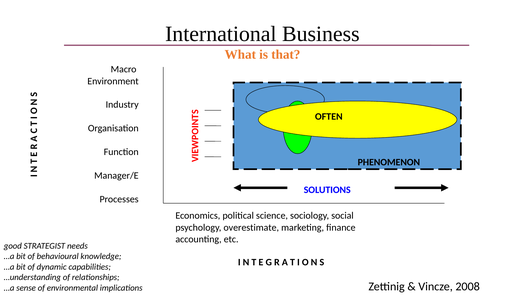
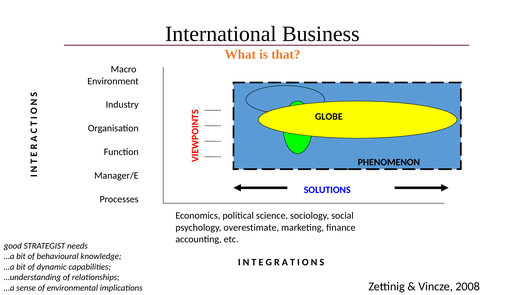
OFTEN: OFTEN -> GLOBE
